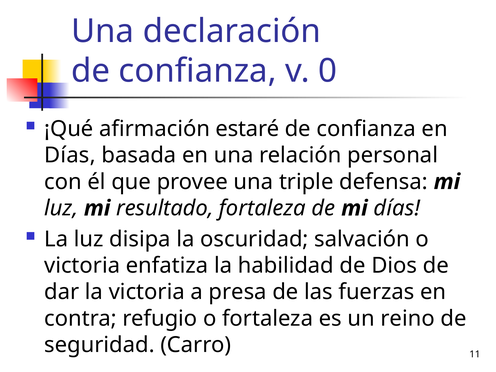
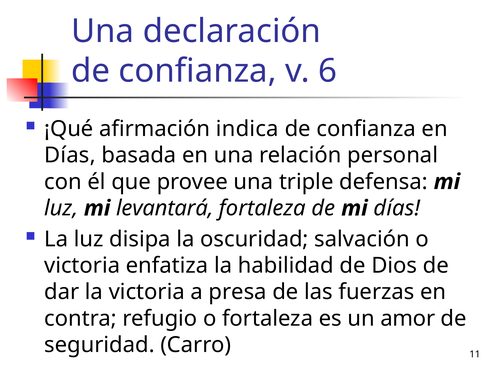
0: 0 -> 6
estaré: estaré -> indica
resultado: resultado -> levantará
reino: reino -> amor
